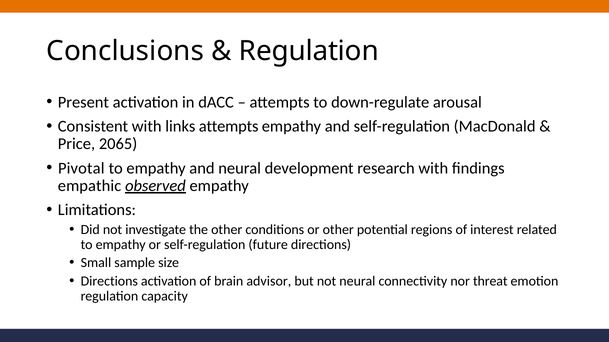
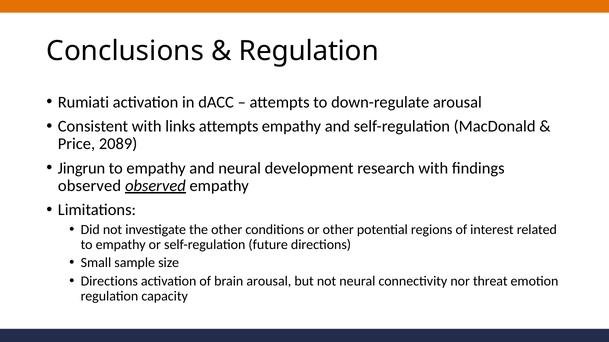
Present: Present -> Rumiati
2065: 2065 -> 2089
Pivotal: Pivotal -> Jingrun
empathic at (90, 186): empathic -> observed
brain advisor: advisor -> arousal
